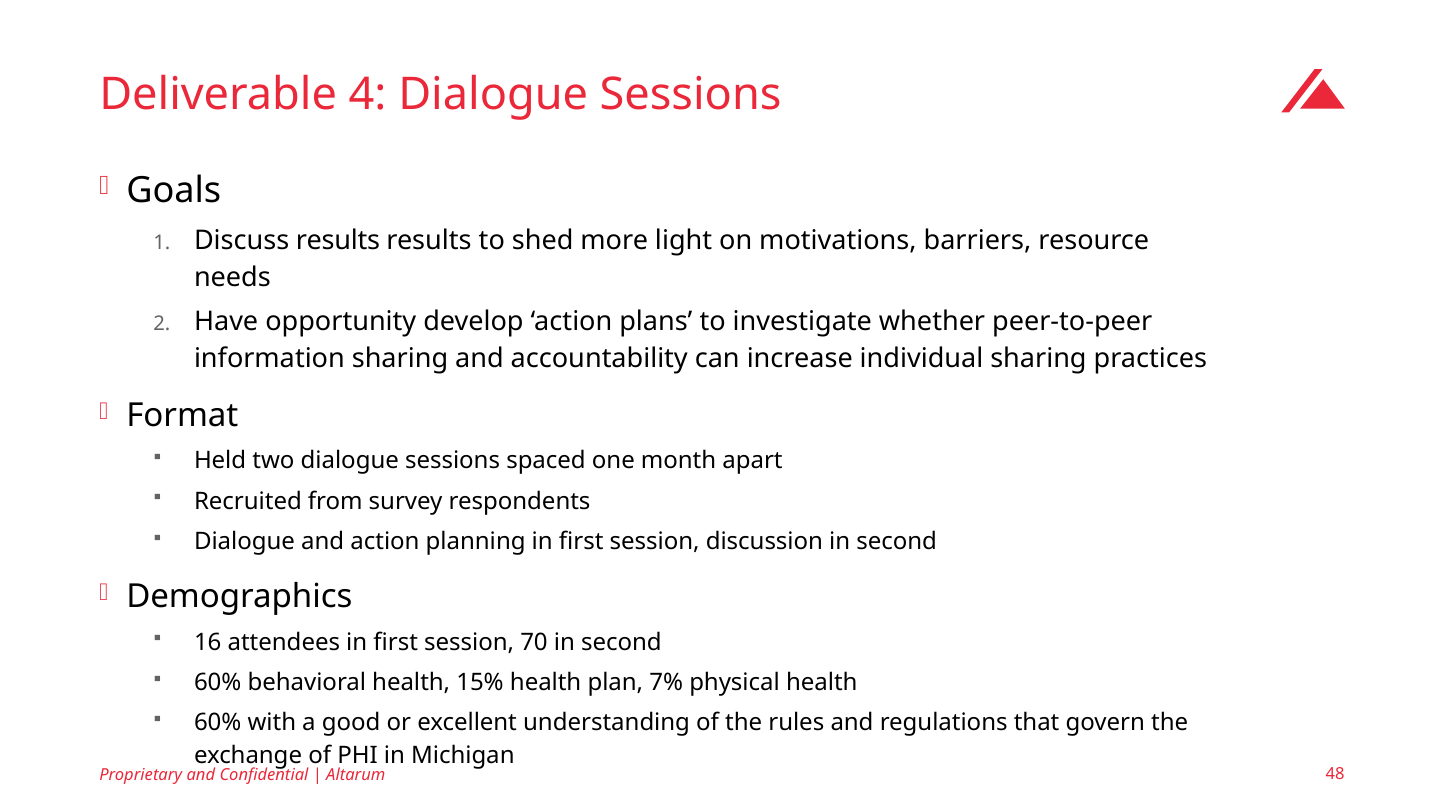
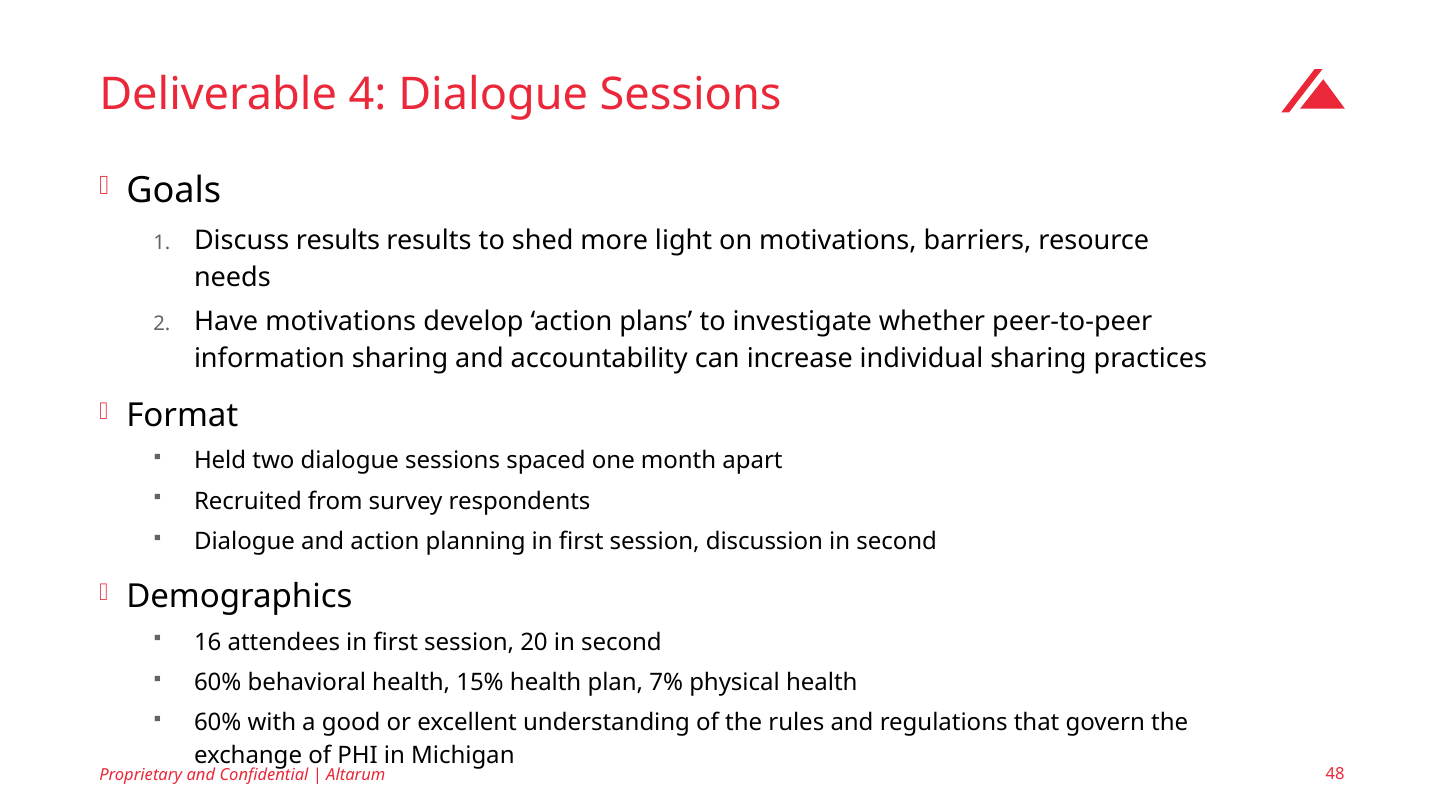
Have opportunity: opportunity -> motivations
70: 70 -> 20
